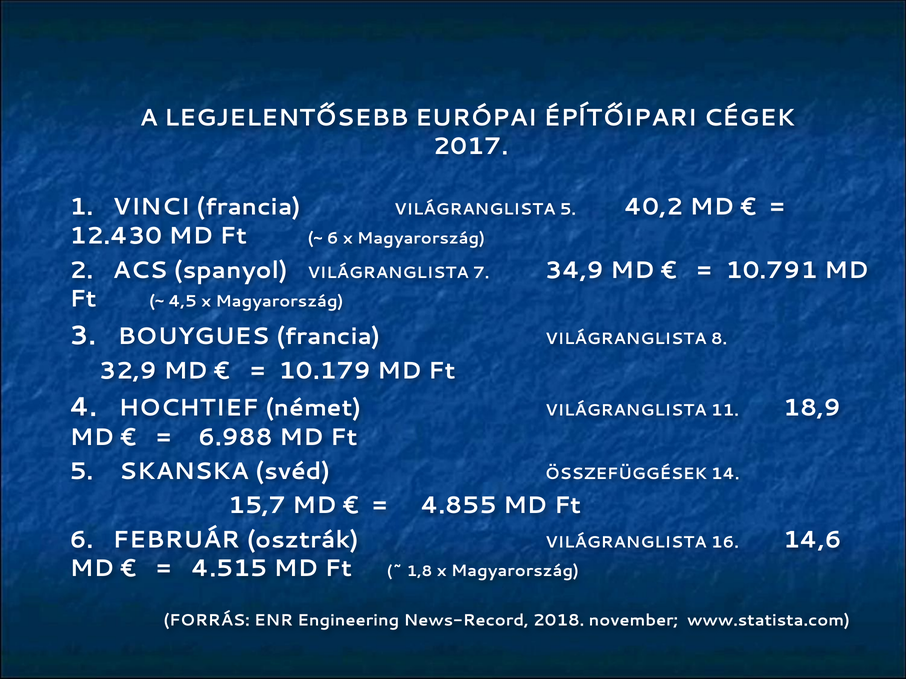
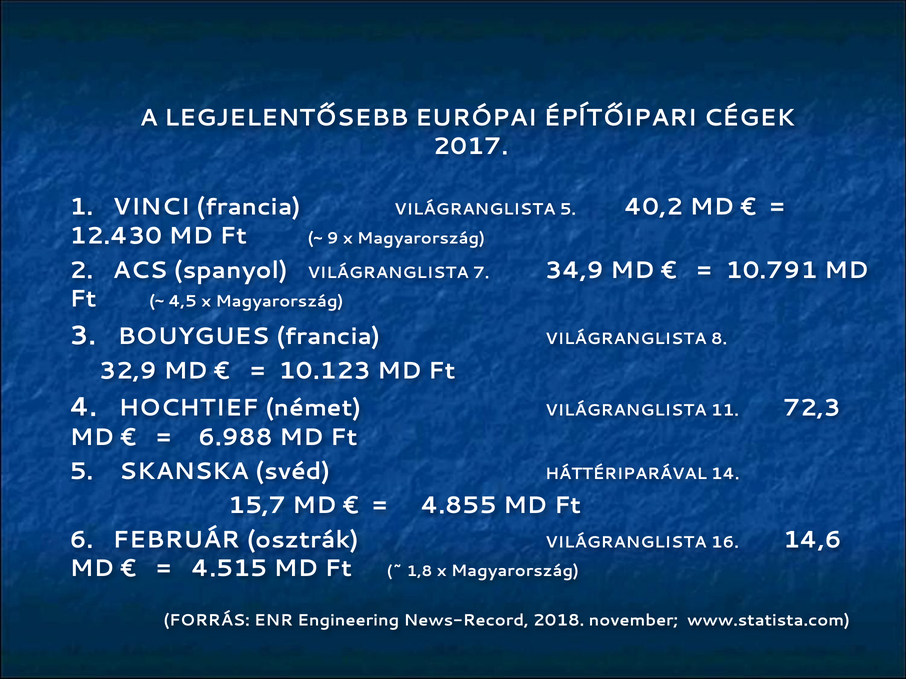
6 at (333, 239): 6 -> 9
10.179: 10.179 -> 10.123
18,9: 18,9 -> 72,3
ÖSSZEFÜGGÉSEK: ÖSSZEFÜGGÉSEK -> HÁTTÉRIPARÁVAL
